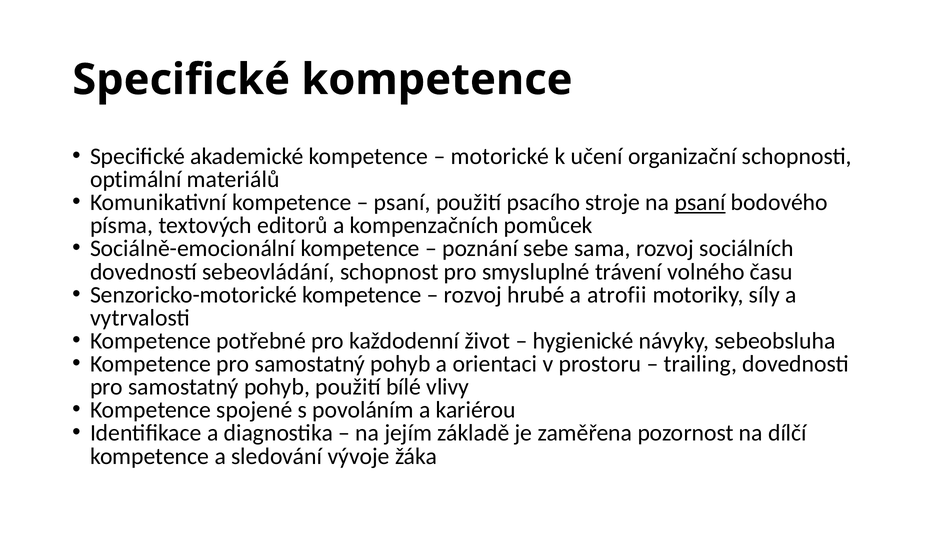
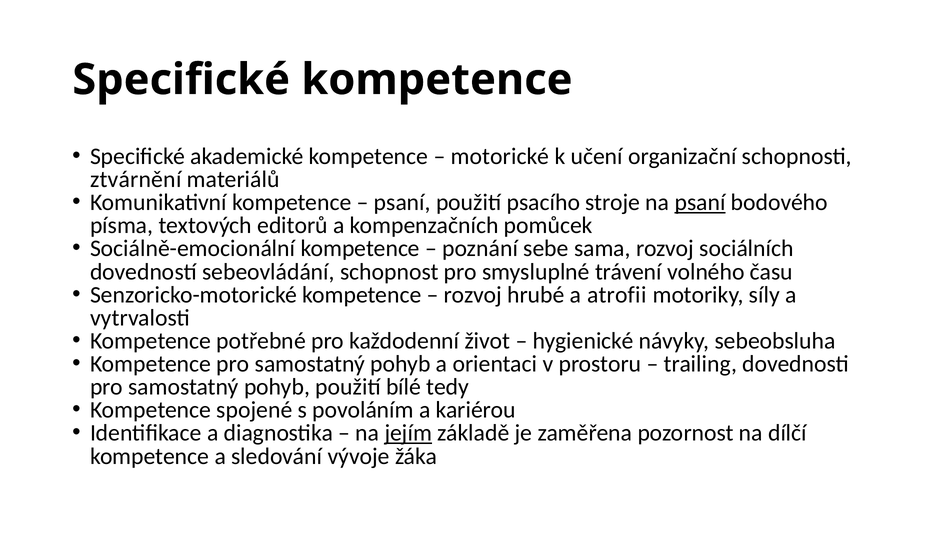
optimální: optimální -> ztvárnění
vlivy: vlivy -> tedy
jejím underline: none -> present
